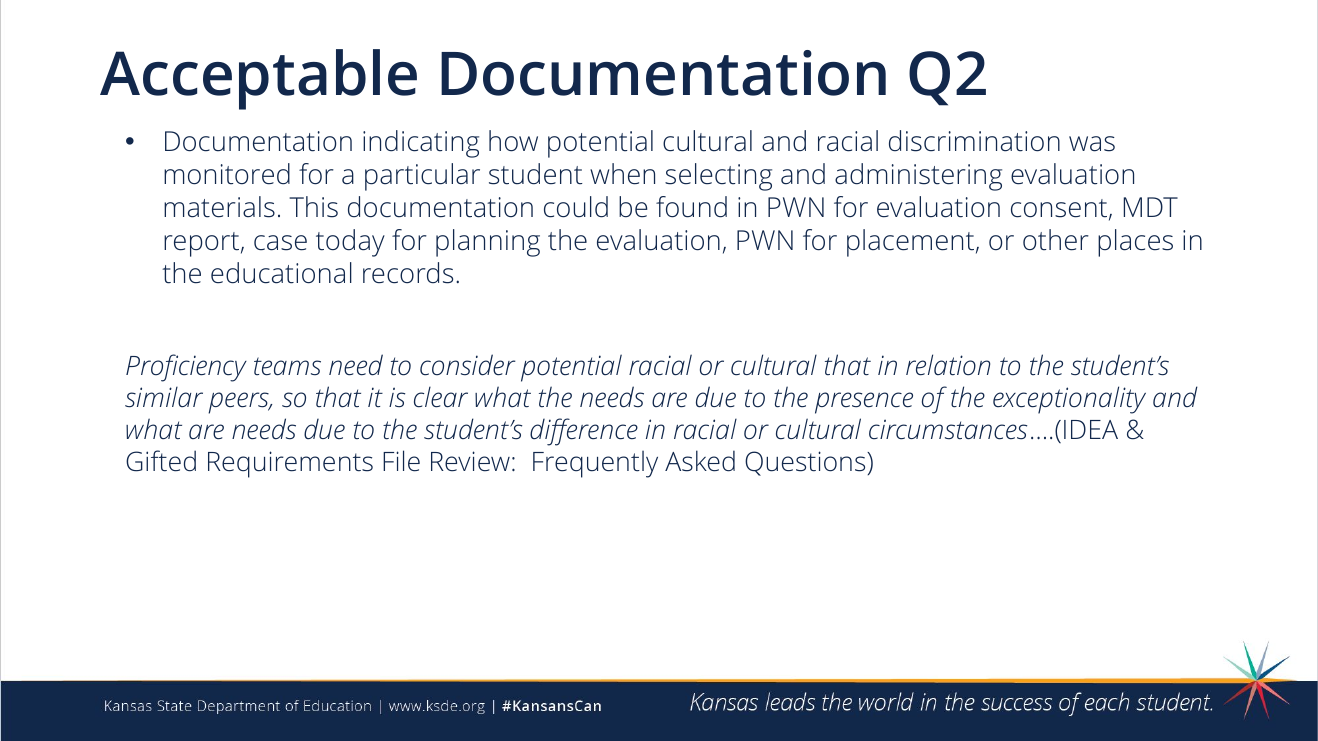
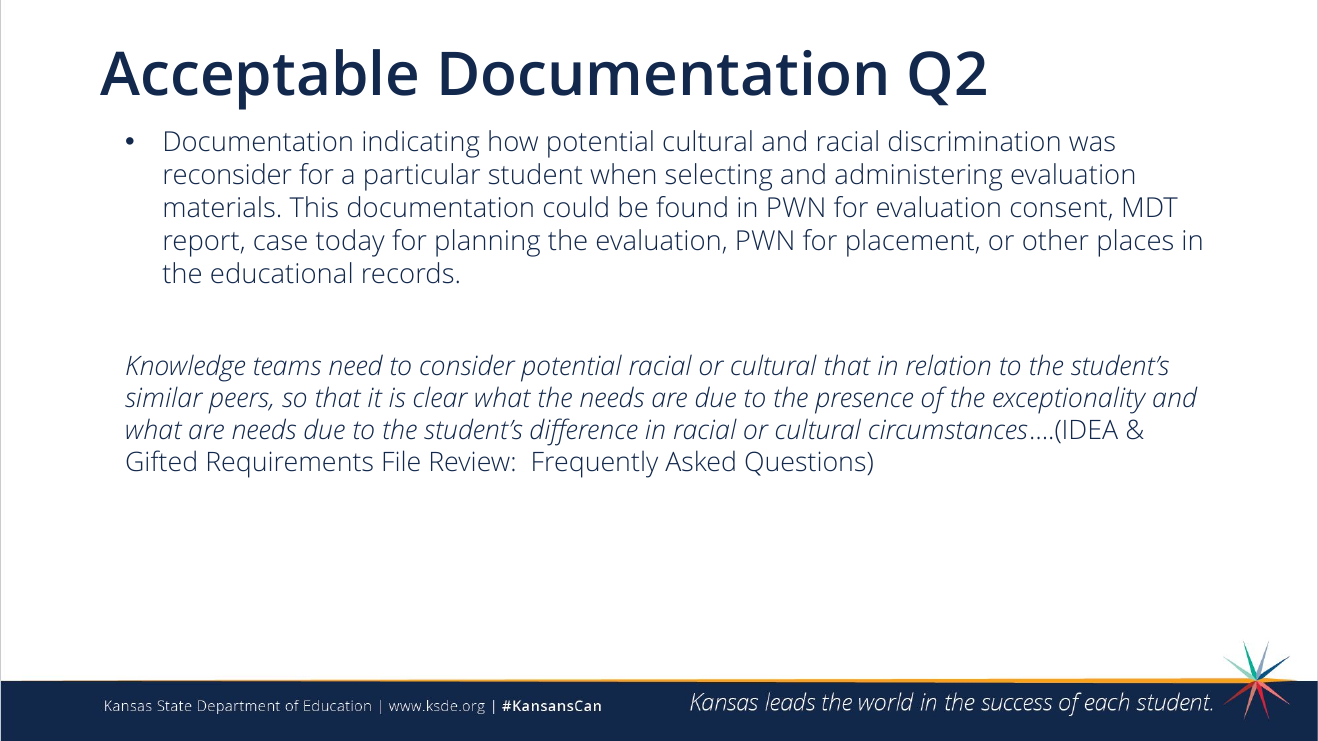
monitored: monitored -> reconsider
Proficiency: Proficiency -> Knowledge
